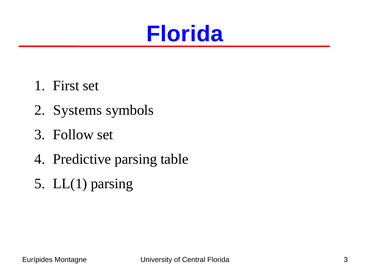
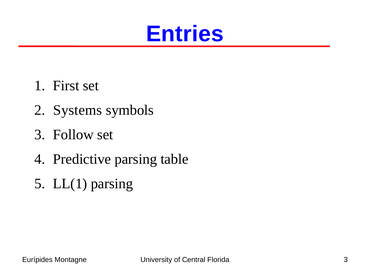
Florida at (185, 34): Florida -> Entries
